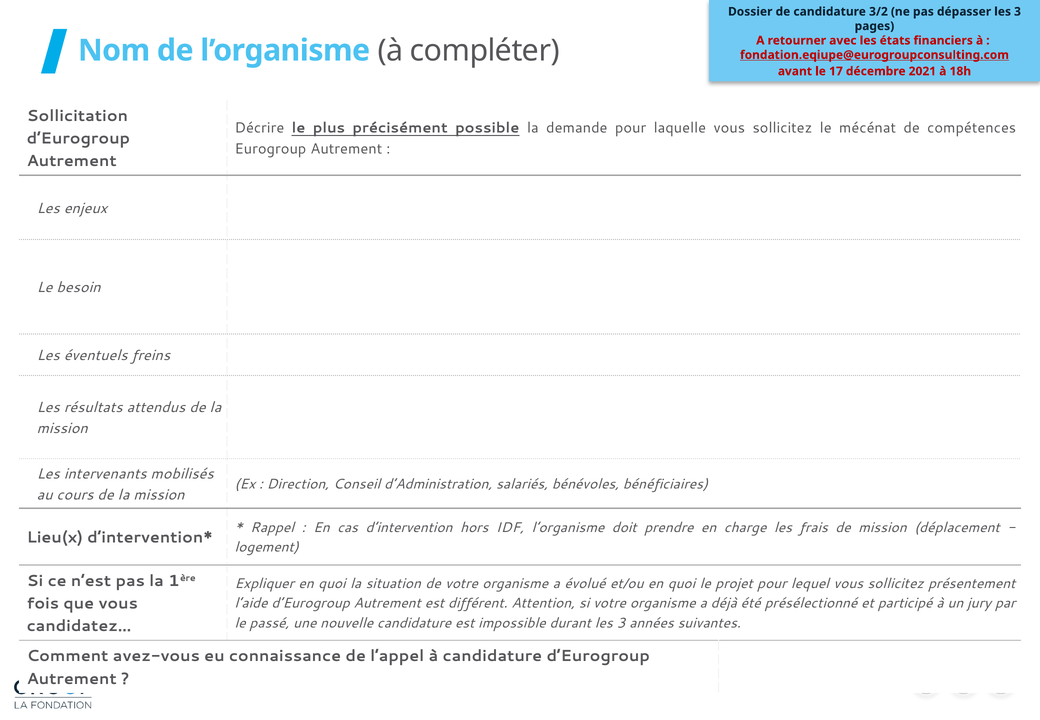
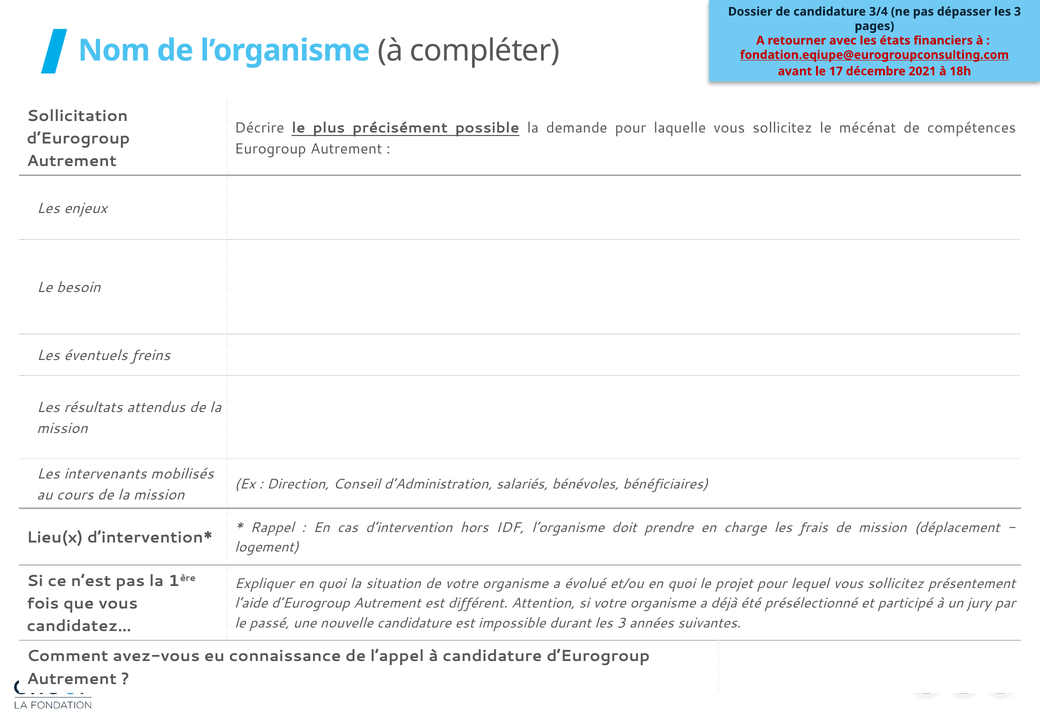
3/2: 3/2 -> 3/4
